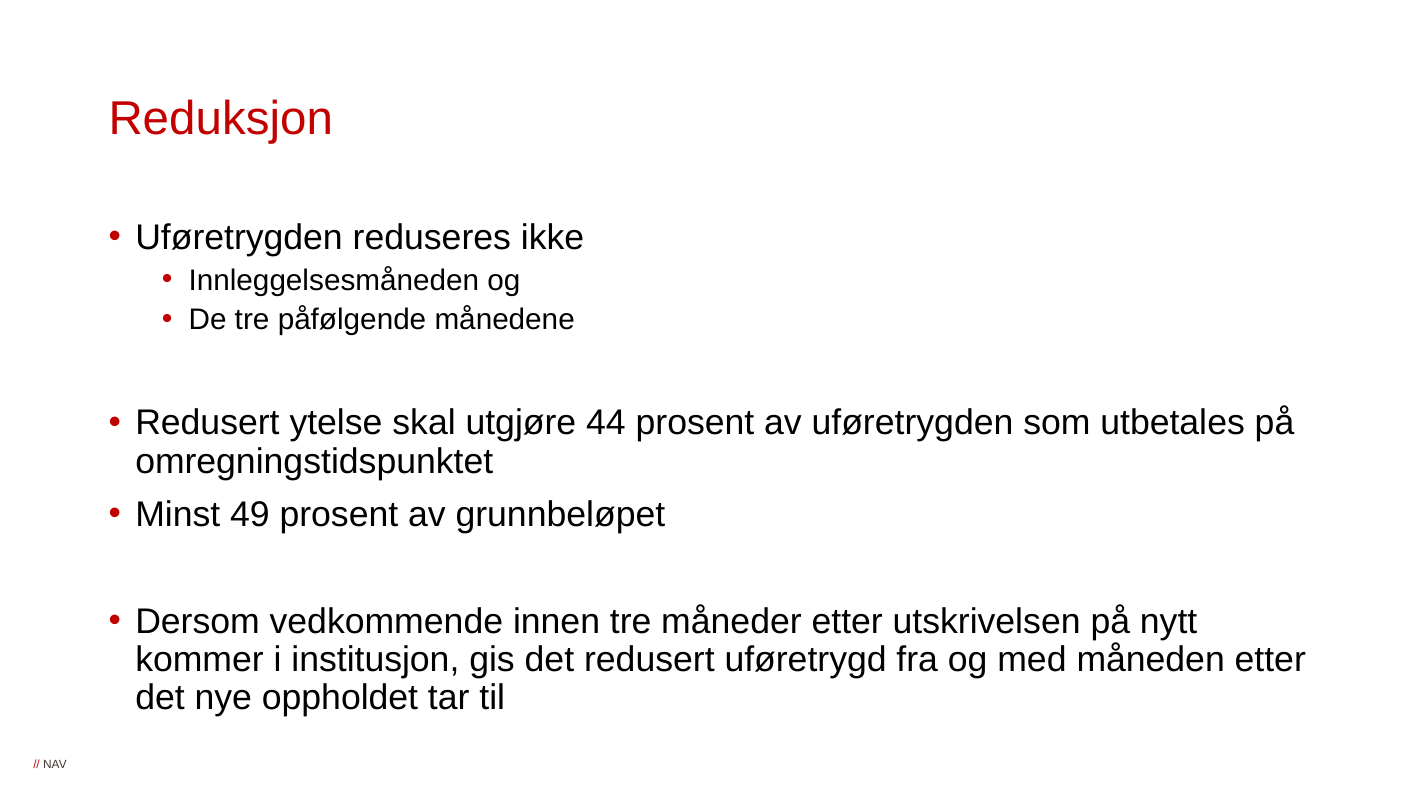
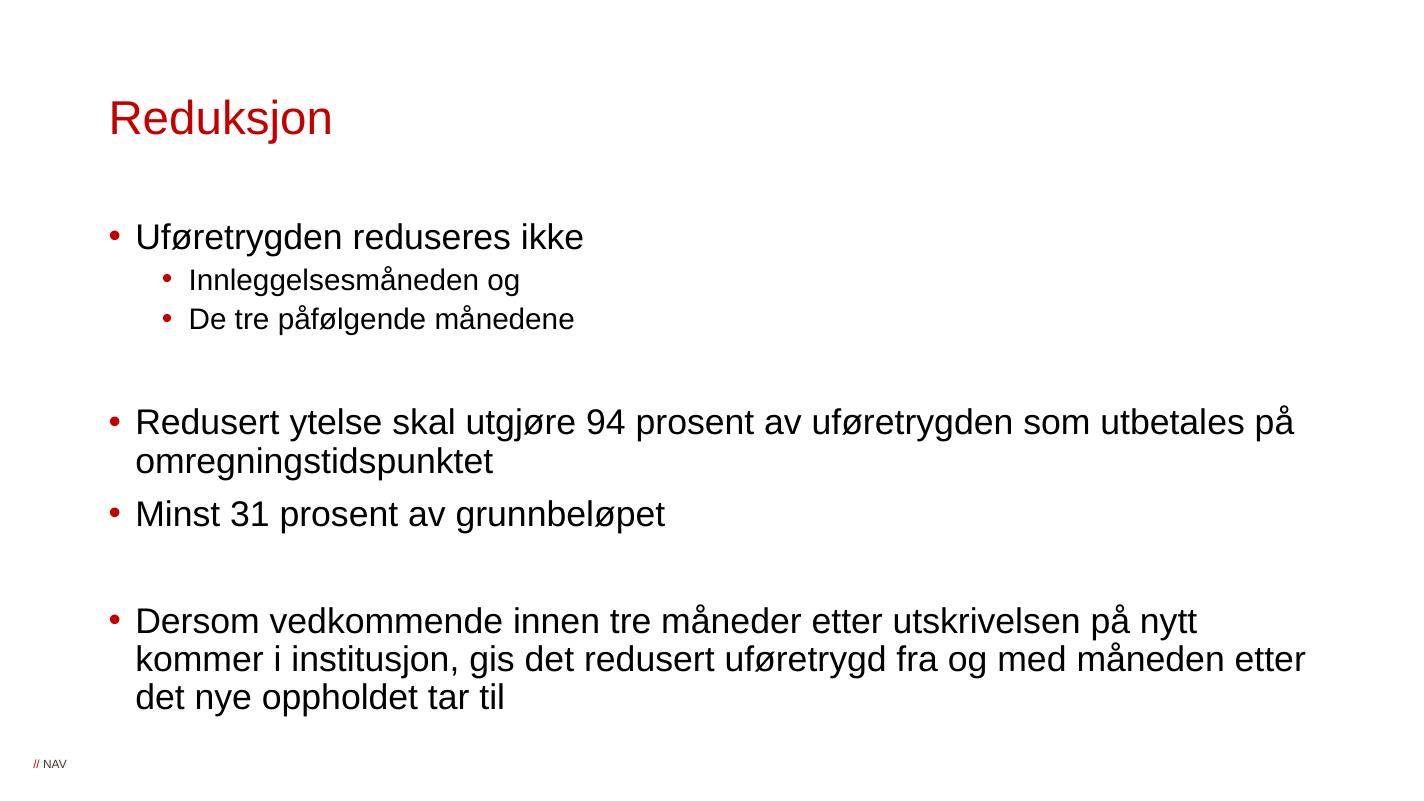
44: 44 -> 94
49: 49 -> 31
